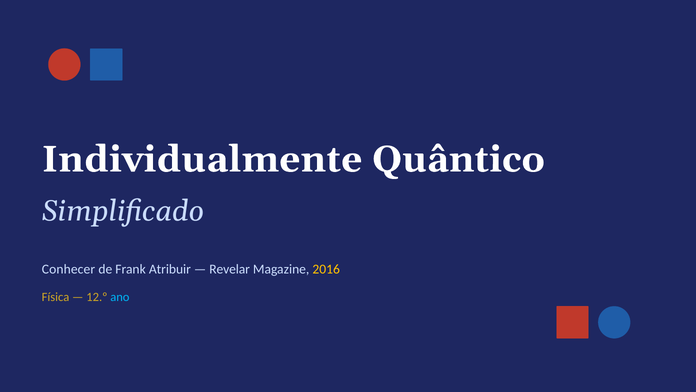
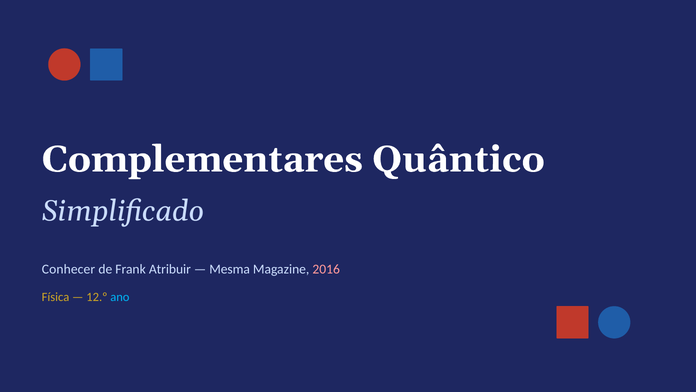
Individualmente: Individualmente -> Complementares
Revelar: Revelar -> Mesma
2016 colour: yellow -> pink
